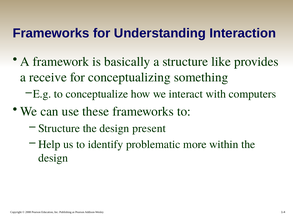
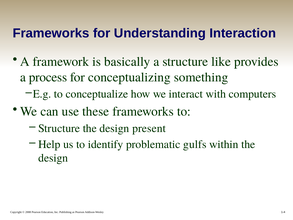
receive: receive -> process
more: more -> gulfs
